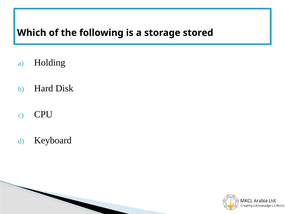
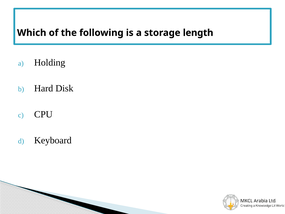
stored: stored -> length
